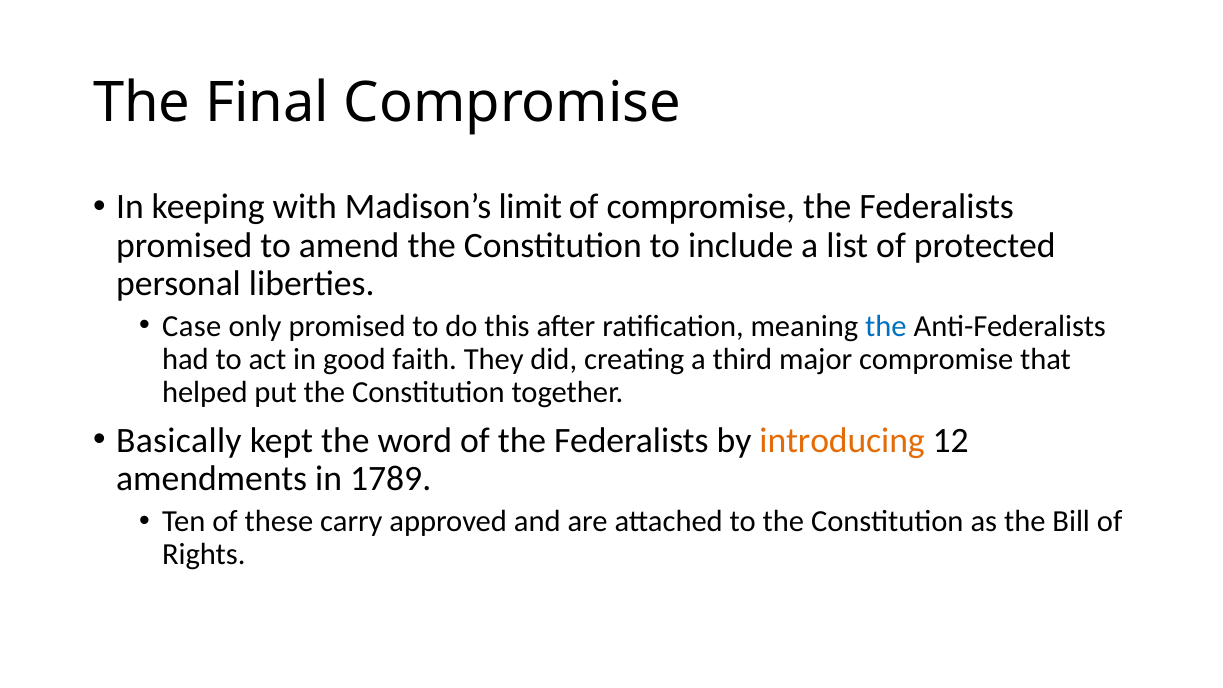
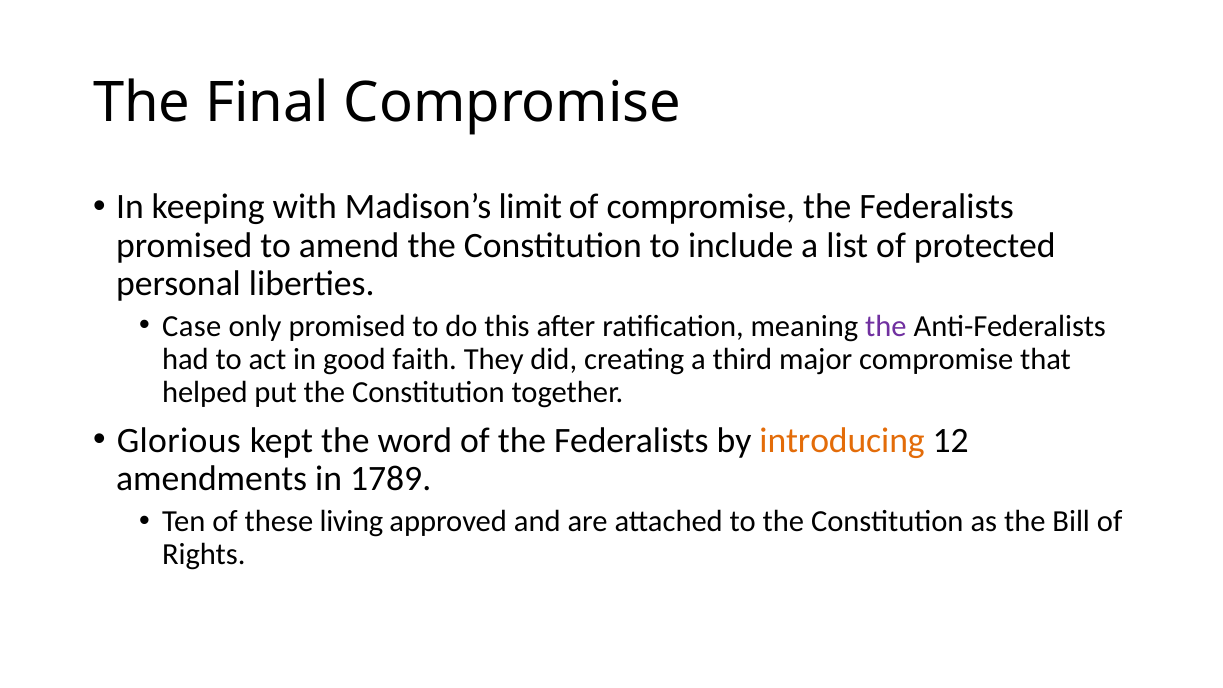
the at (886, 326) colour: blue -> purple
Basically: Basically -> Glorious
carry: carry -> living
